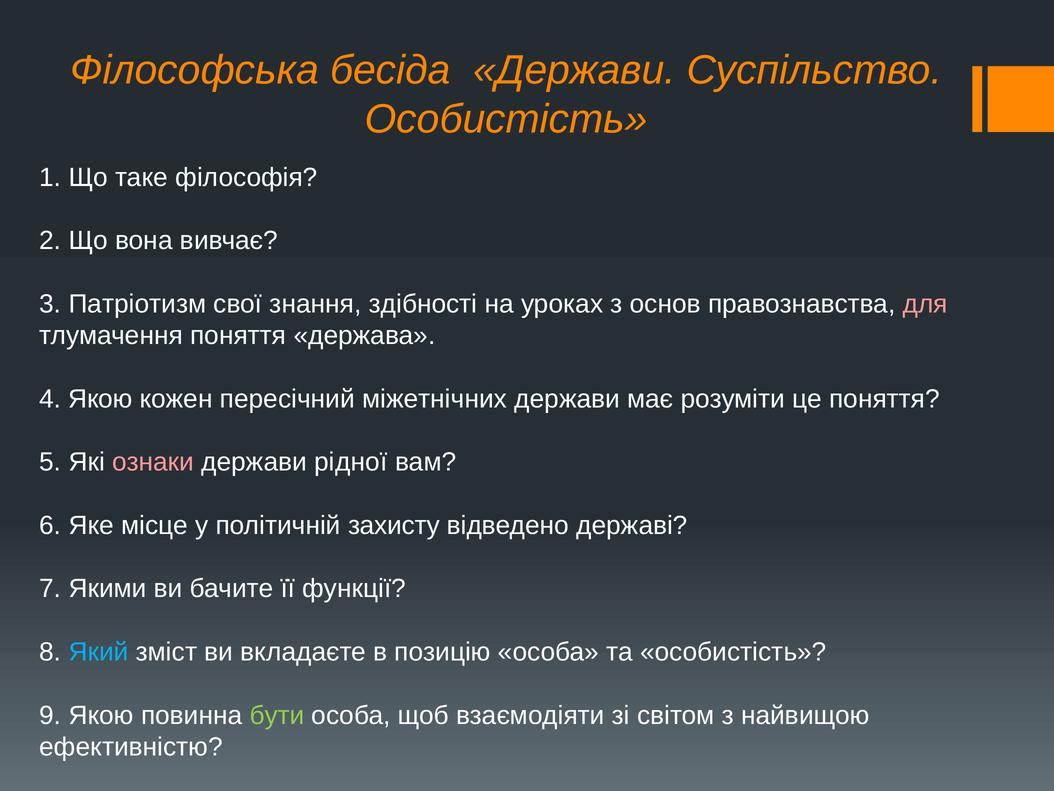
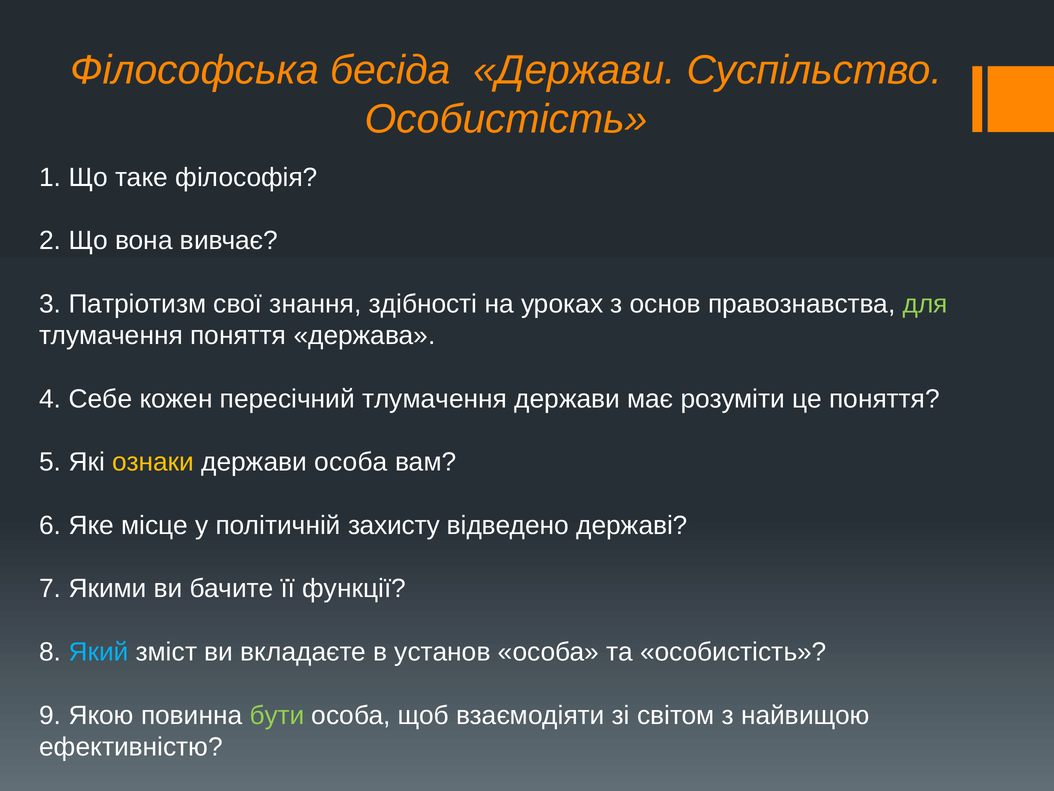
для colour: pink -> light green
4 Якою: Якою -> Себе
пересічний міжетнічних: міжетнічних -> тлумачення
ознаки colour: pink -> yellow
держави рідної: рідної -> особа
позицію: позицію -> установ
